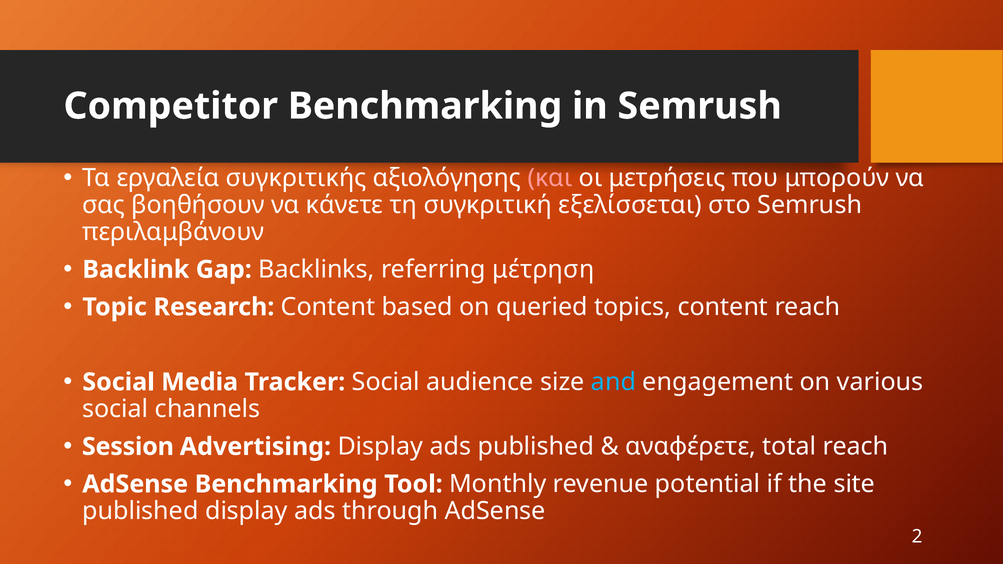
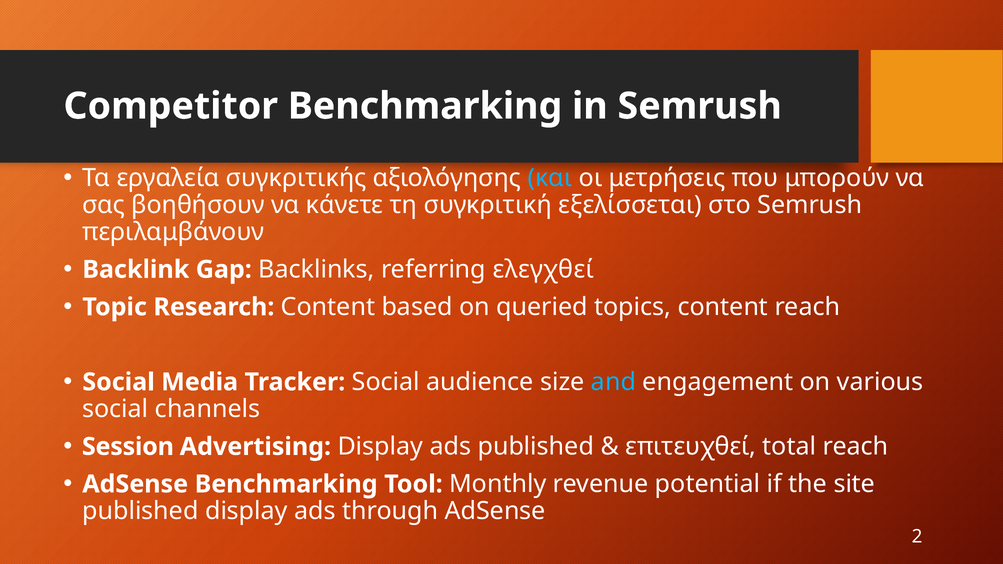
και colour: pink -> light blue
μέτρηση: μέτρηση -> ελεγχθεί
αναφέρετε: αναφέρετε -> επιτευχθεί
